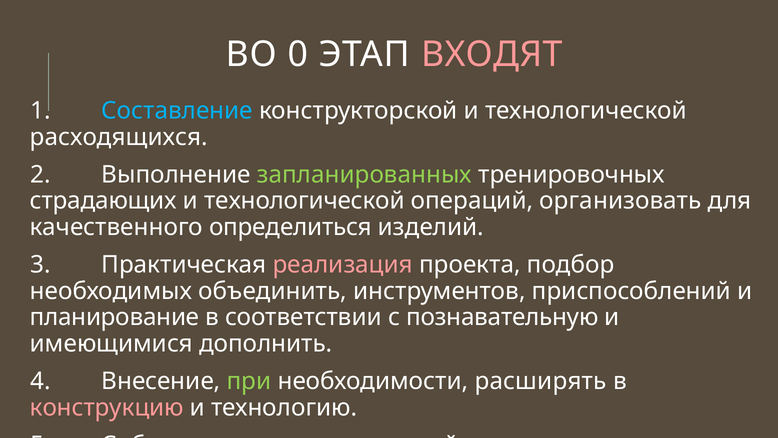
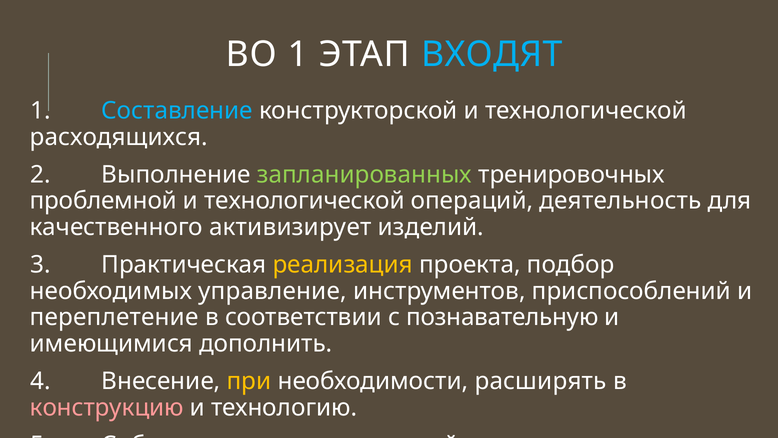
ВО 0: 0 -> 1
ВХОДЯТ colour: pink -> light blue
страдающих: страдающих -> проблемной
организовать: организовать -> деятельность
определиться: определиться -> активизирует
реализация colour: pink -> yellow
объединить: объединить -> управление
планирование: планирование -> переплетение
при colour: light green -> yellow
